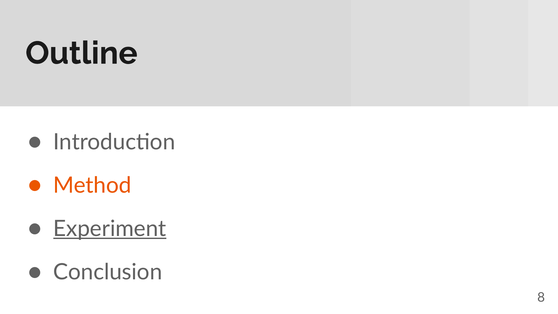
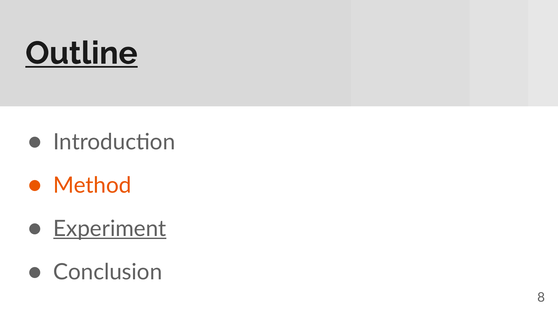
Outline underline: none -> present
